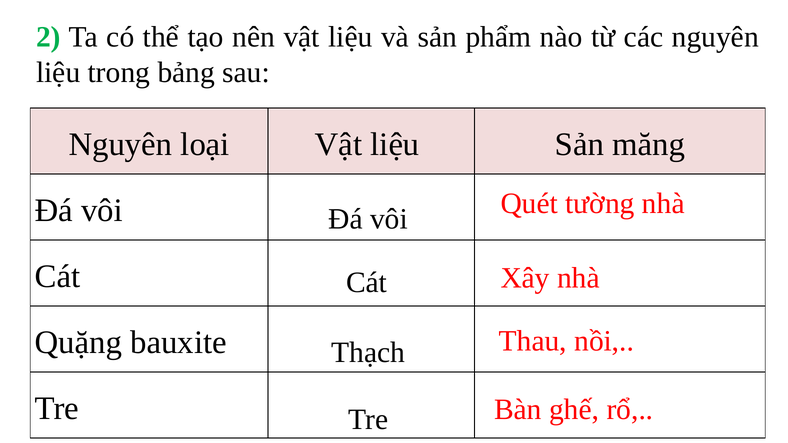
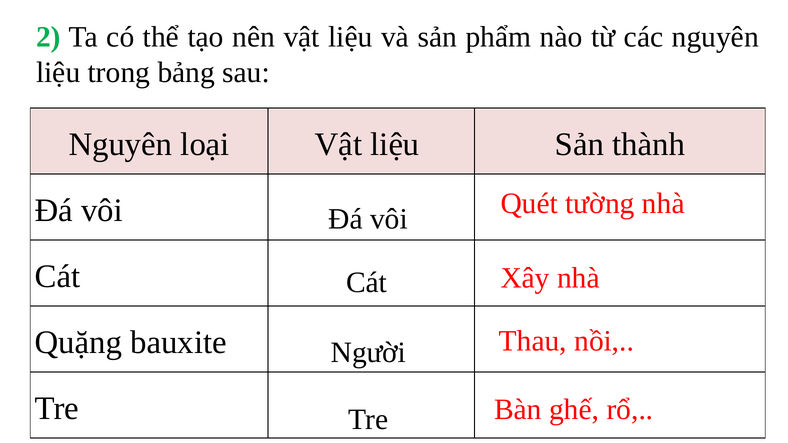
măng: măng -> thành
Thạch: Thạch -> Người
